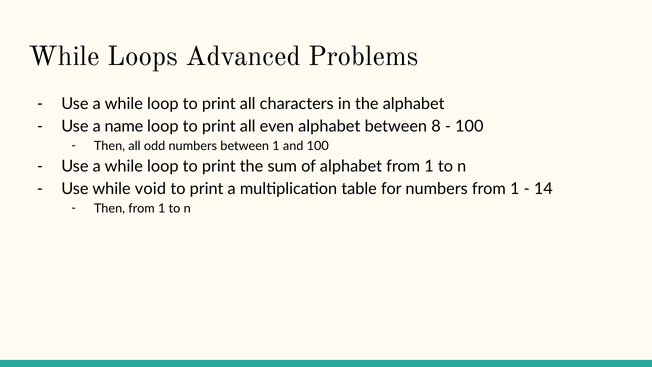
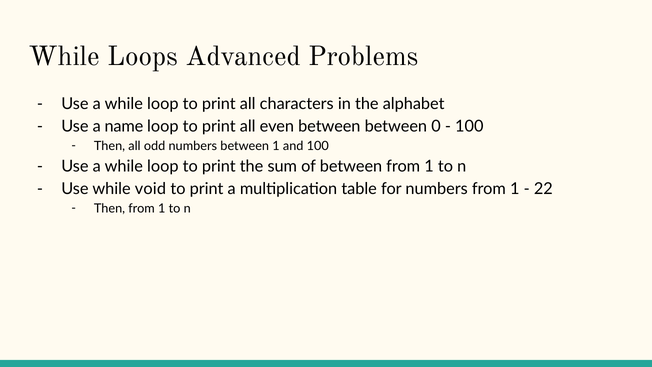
even alphabet: alphabet -> between
8: 8 -> 0
of alphabet: alphabet -> between
14: 14 -> 22
